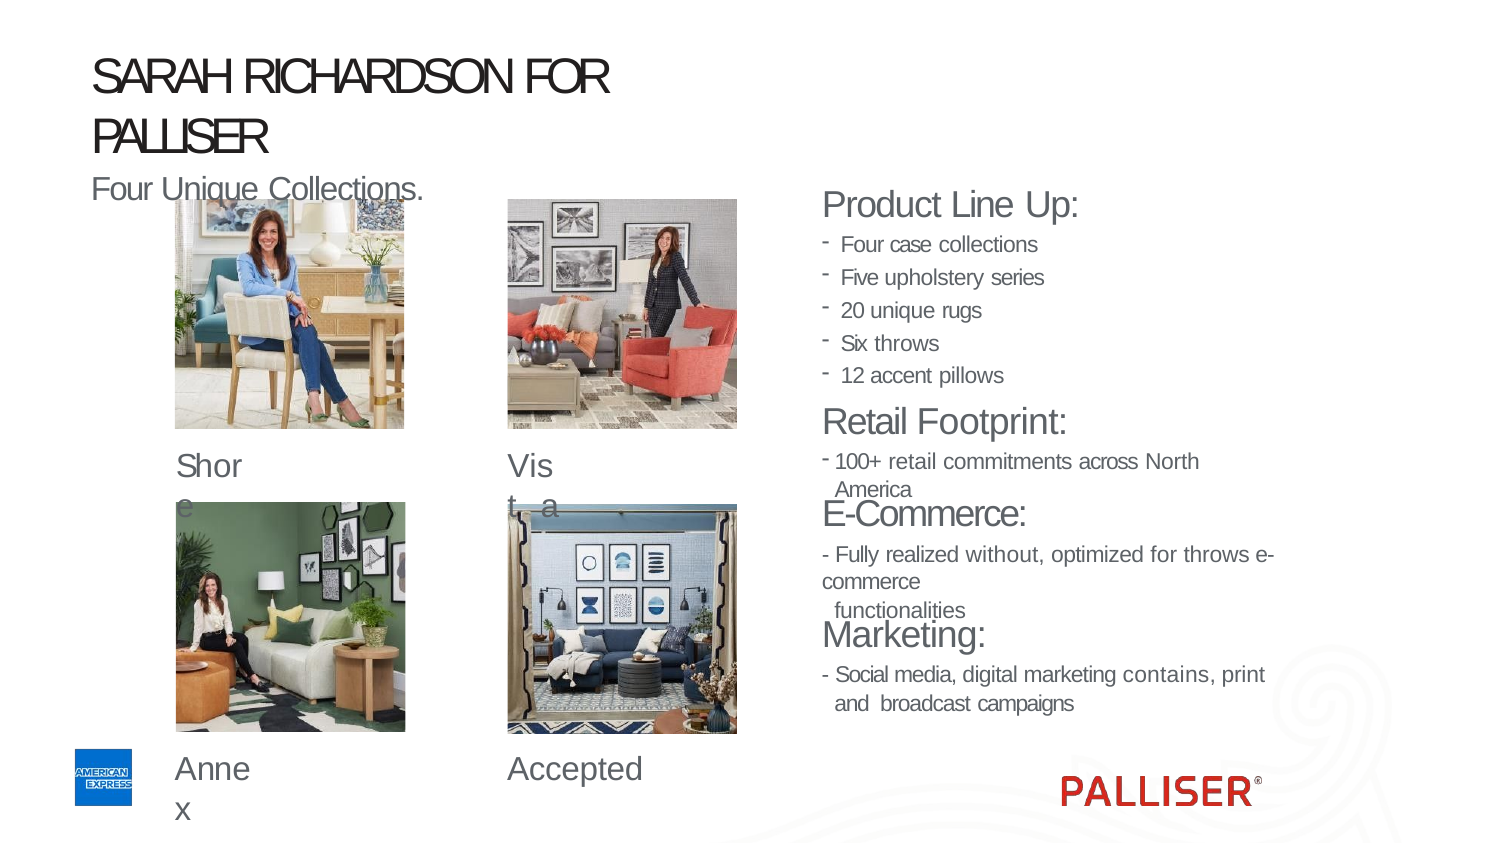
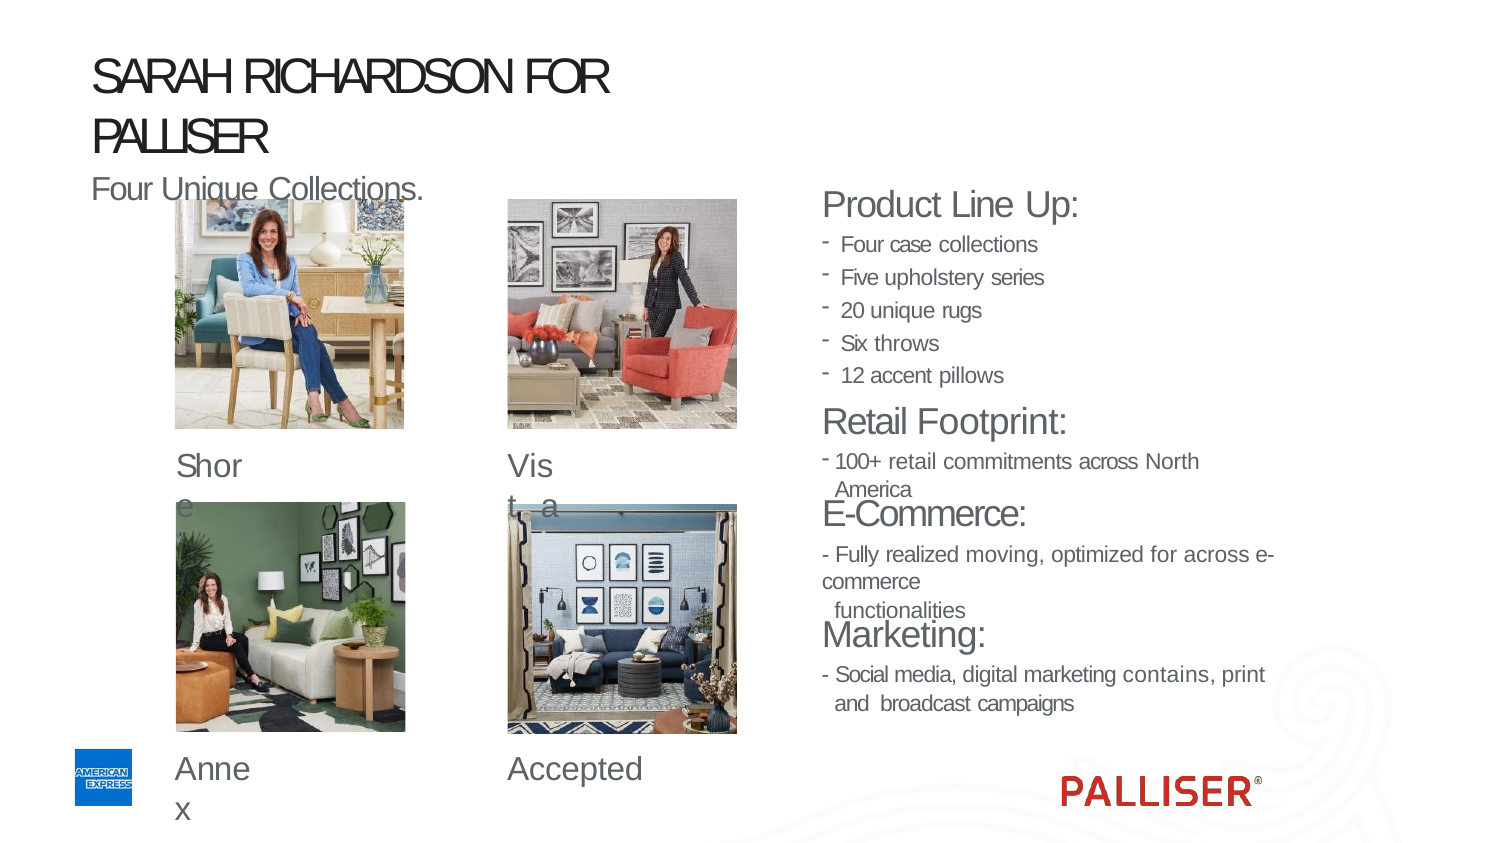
without: without -> moving
for throws: throws -> across
